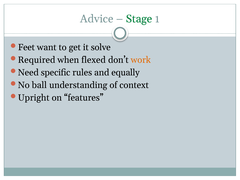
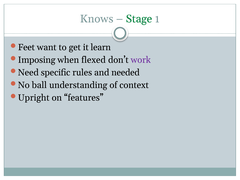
Advice: Advice -> Knows
solve: solve -> learn
Required: Required -> Imposing
work colour: orange -> purple
equally: equally -> needed
